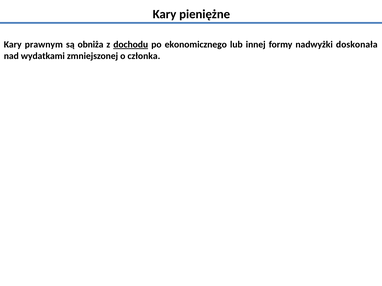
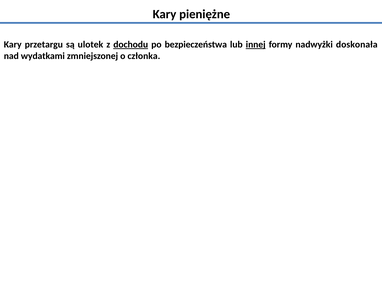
prawnym: prawnym -> przetargu
obniża: obniża -> ulotek
ekonomicznego: ekonomicznego -> bezpieczeństwa
innej underline: none -> present
